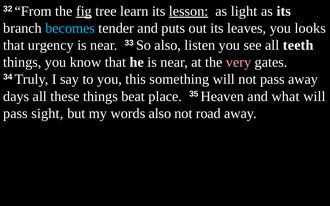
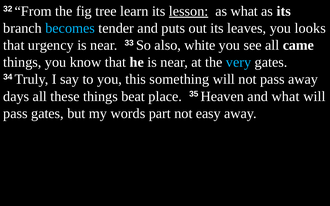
fig underline: present -> none
as light: light -> what
listen: listen -> white
teeth: teeth -> came
very colour: pink -> light blue
pass sight: sight -> gates
words also: also -> part
road: road -> easy
